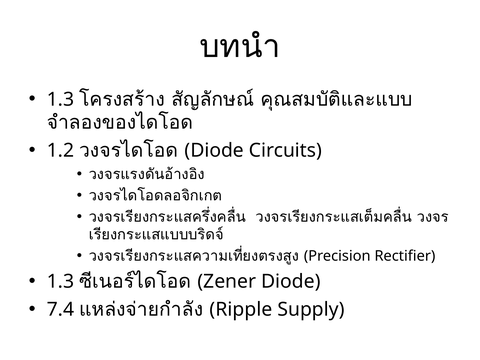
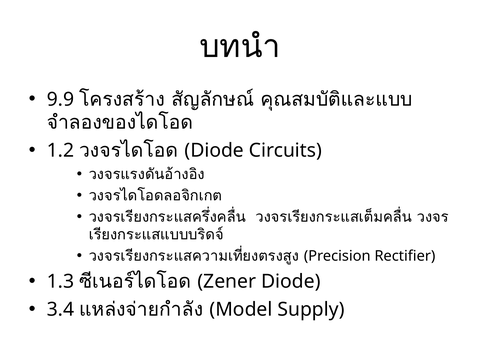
1.3 at (60, 99): 1.3 -> 9.9
7.4: 7.4 -> 3.4
Ripple: Ripple -> Model
